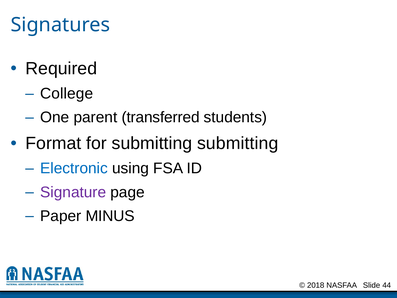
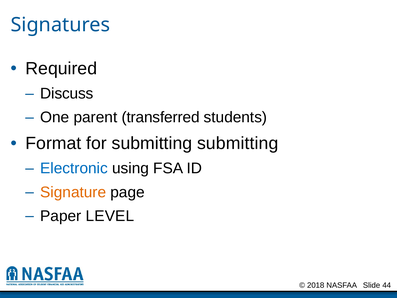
College: College -> Discuss
Signature colour: purple -> orange
MINUS: MINUS -> LEVEL
